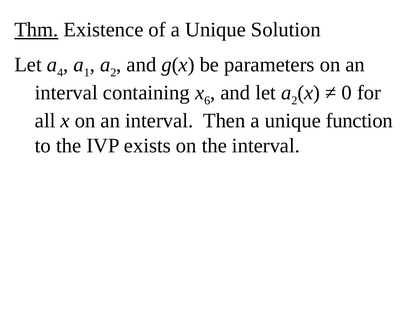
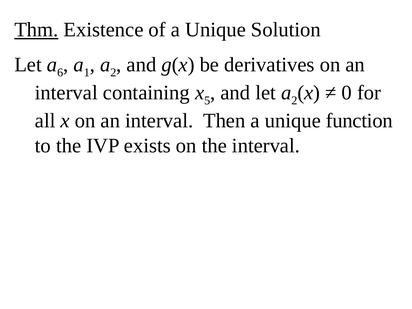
4: 4 -> 6
parameters: parameters -> derivatives
6: 6 -> 5
